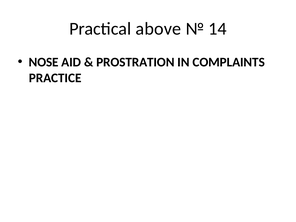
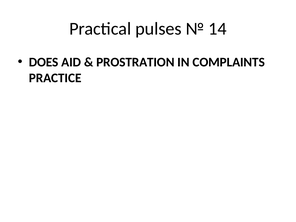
above: above -> pulses
NOSE: NOSE -> DOES
